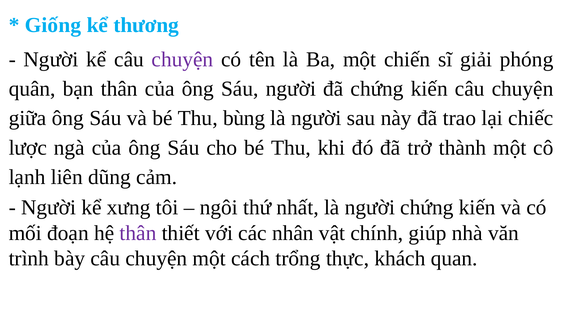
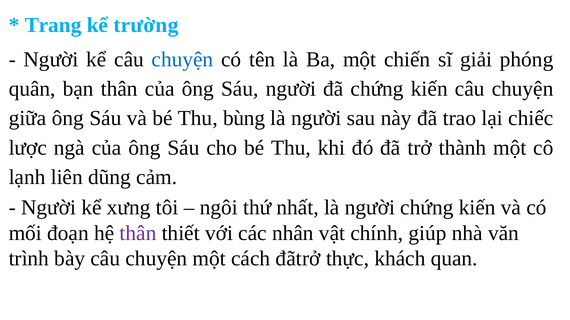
Giống: Giống -> Trang
thương: thương -> trường
chuyện at (182, 59) colour: purple -> blue
trổng: trổng -> đãtrở
